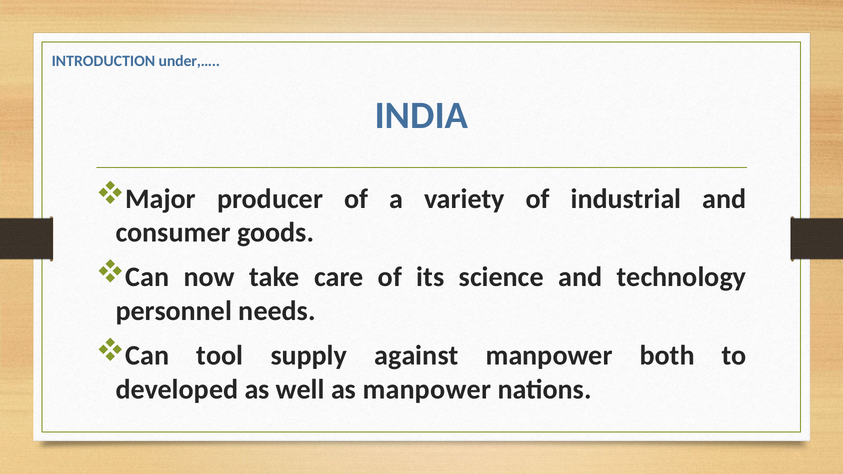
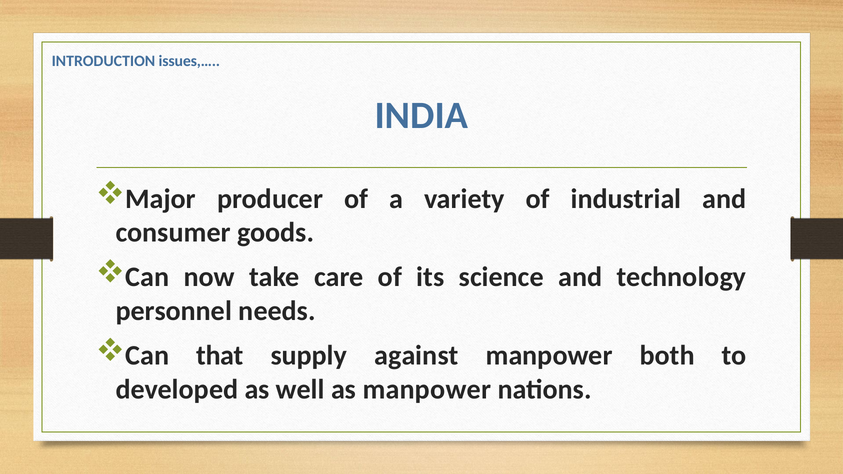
under,…: under,… -> issues,…
tool: tool -> that
